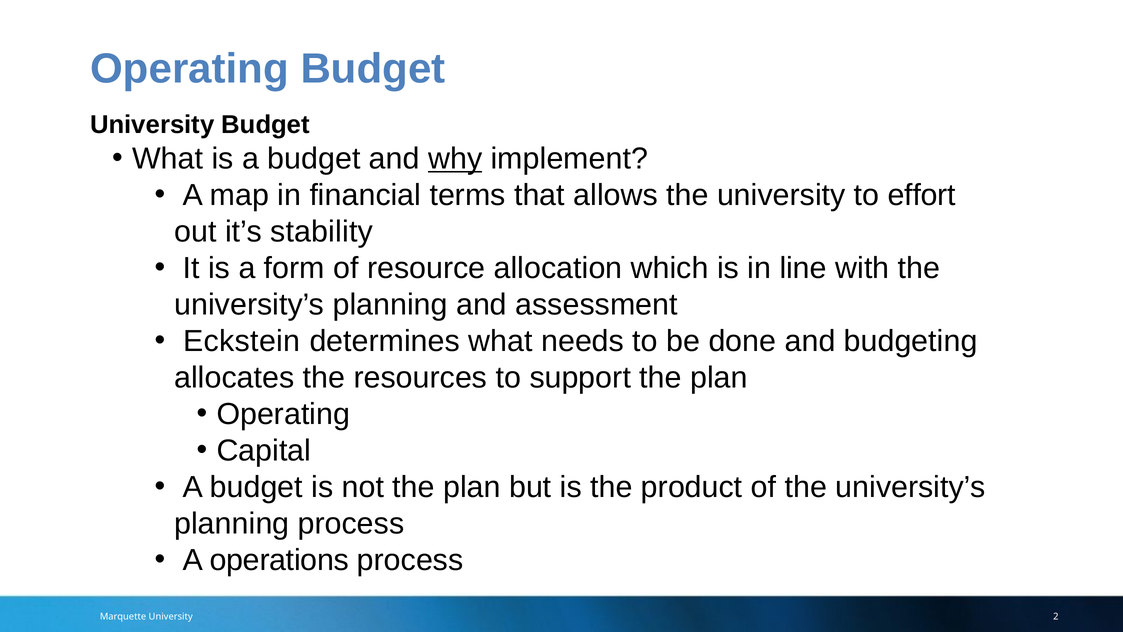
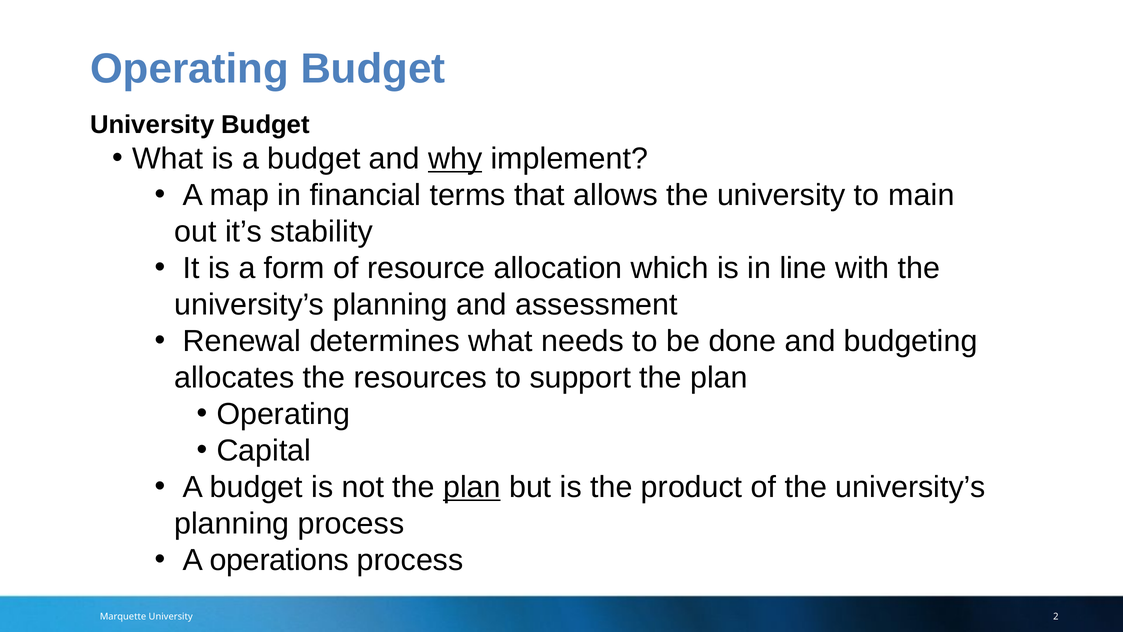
effort: effort -> main
Eckstein: Eckstein -> Renewal
plan at (472, 487) underline: none -> present
